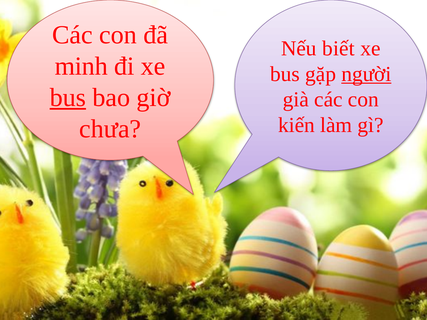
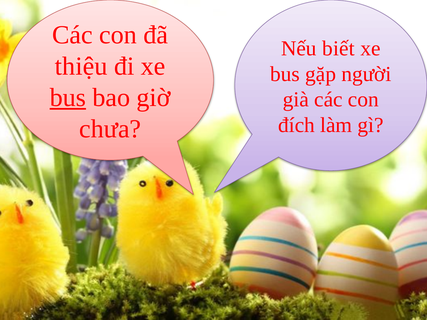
minh: minh -> thiệu
người underline: present -> none
kiến: kiến -> đích
